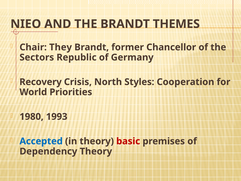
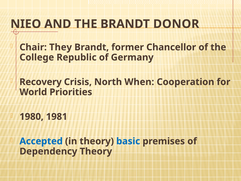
THEMES: THEMES -> DONOR
Sectors: Sectors -> College
Styles: Styles -> When
1993: 1993 -> 1981
basic colour: red -> blue
